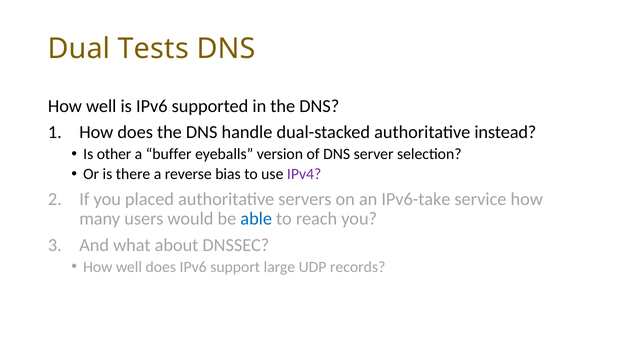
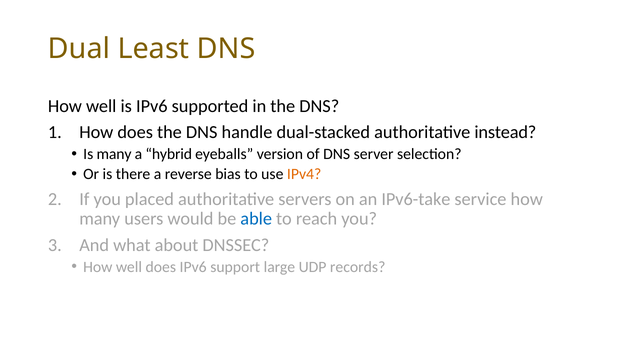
Tests: Tests -> Least
Is other: other -> many
buffer: buffer -> hybrid
IPv4 colour: purple -> orange
